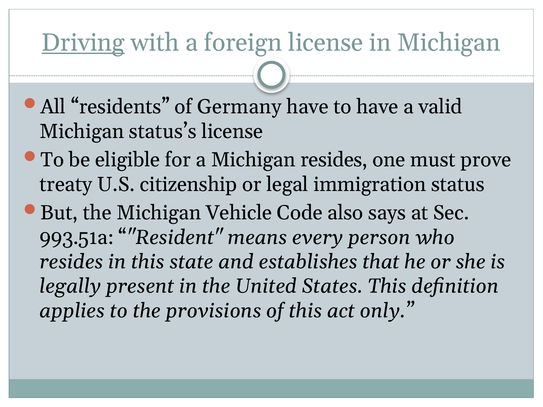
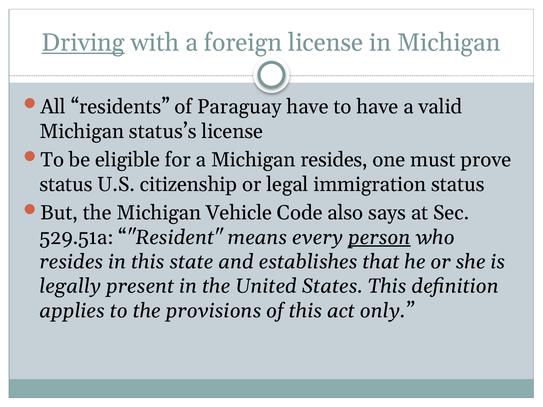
Germany: Germany -> Paraguay
treaty at (66, 184): treaty -> status
993.51a: 993.51a -> 529.51a
person underline: none -> present
